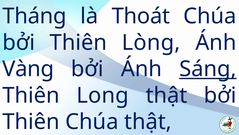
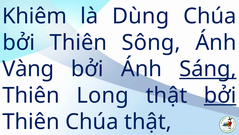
Tháng: Tháng -> Khiêm
Thoát: Thoát -> Dùng
Lòng: Lòng -> Sông
bởi at (220, 95) underline: none -> present
